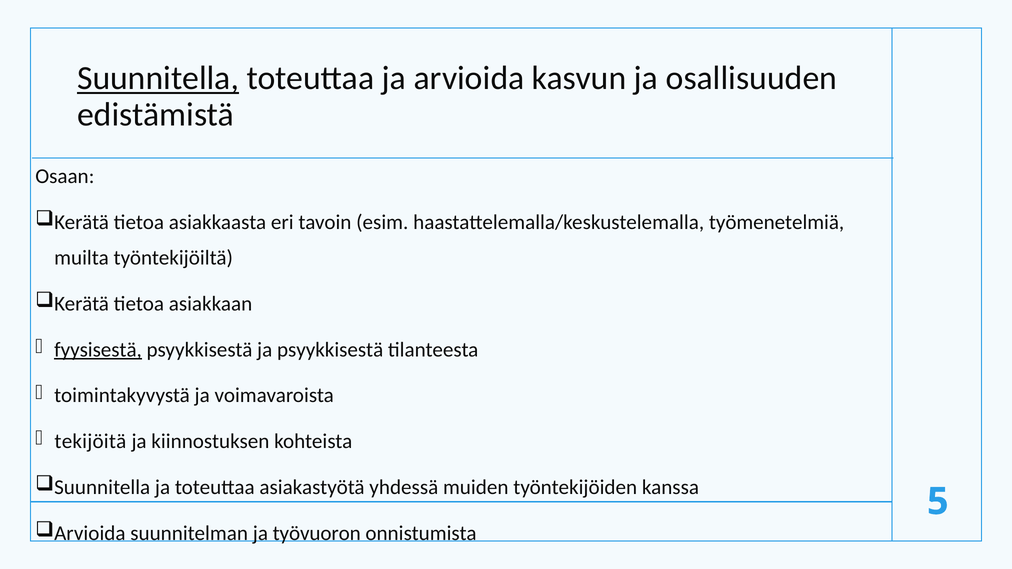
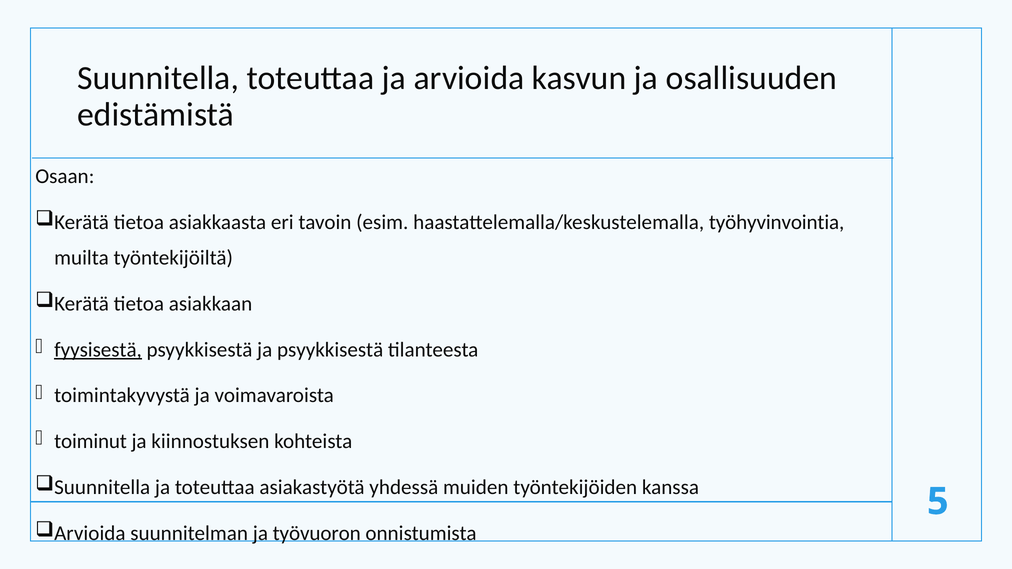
Suunnitella at (158, 78) underline: present -> none
työmenetelmiä: työmenetelmiä -> työhyvinvointia
tekijöitä: tekijöitä -> toiminut
